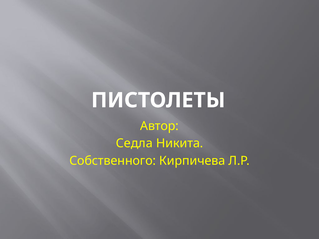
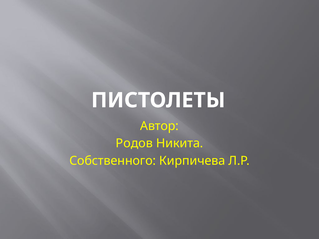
Седла: Седла -> Родов
